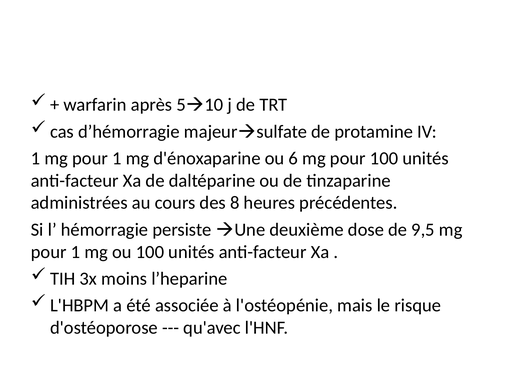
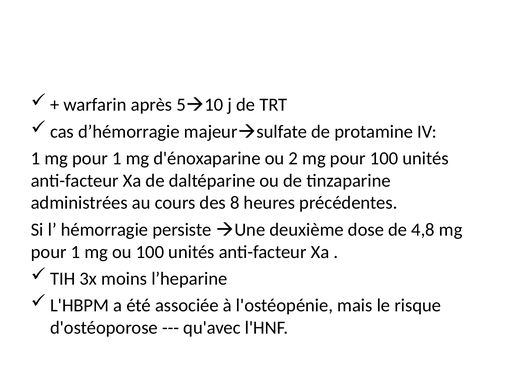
6: 6 -> 2
9,5: 9,5 -> 4,8
